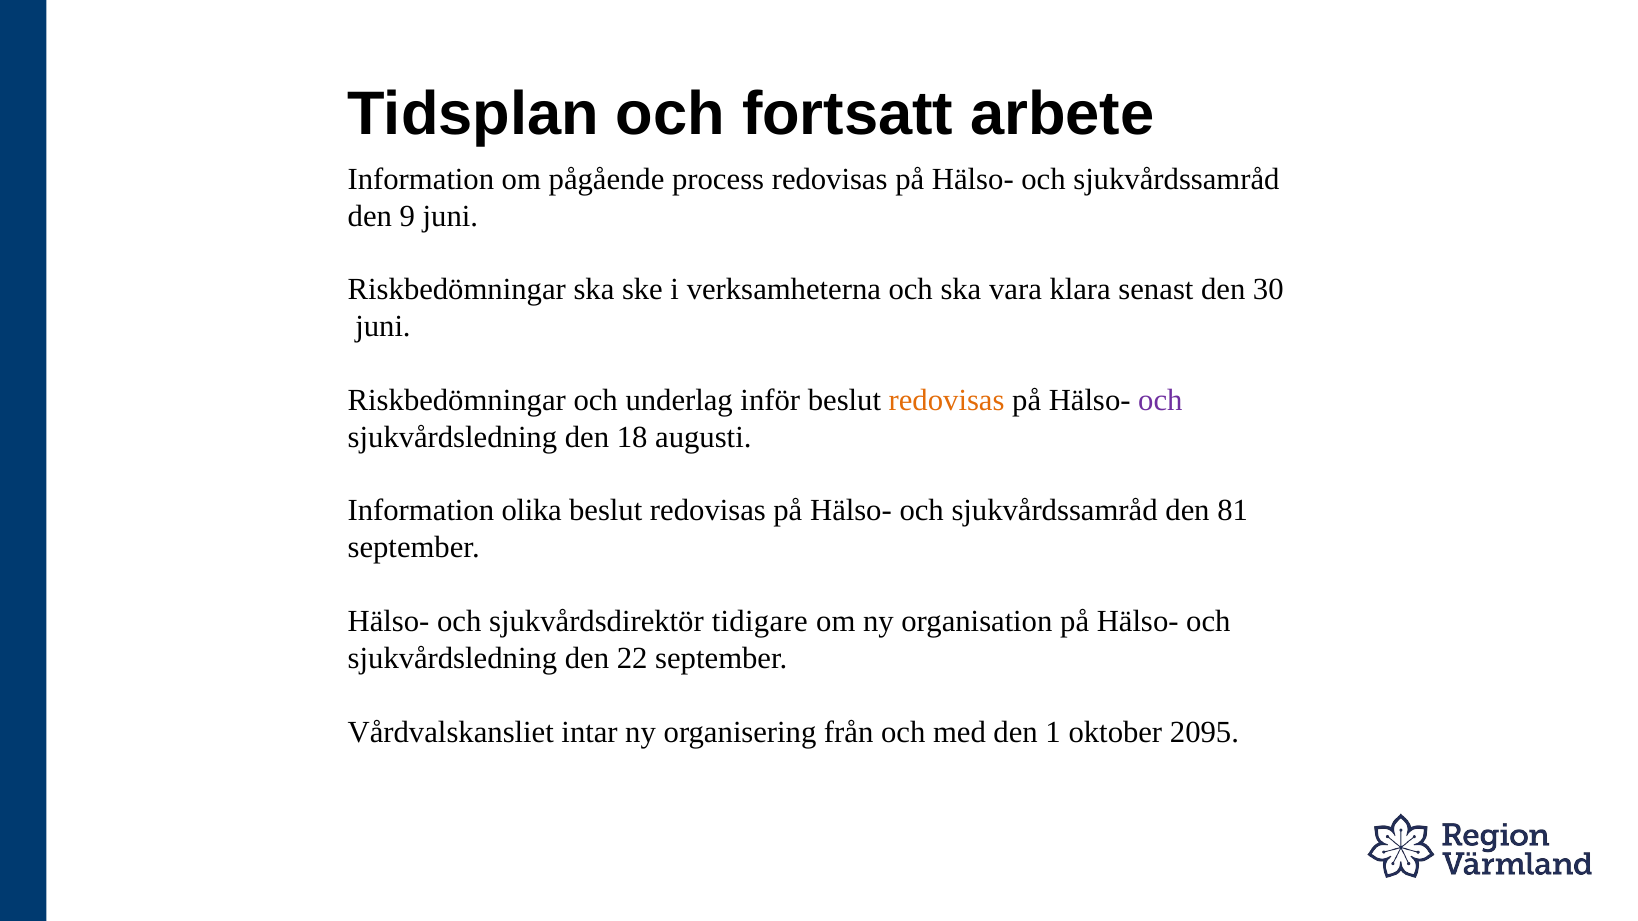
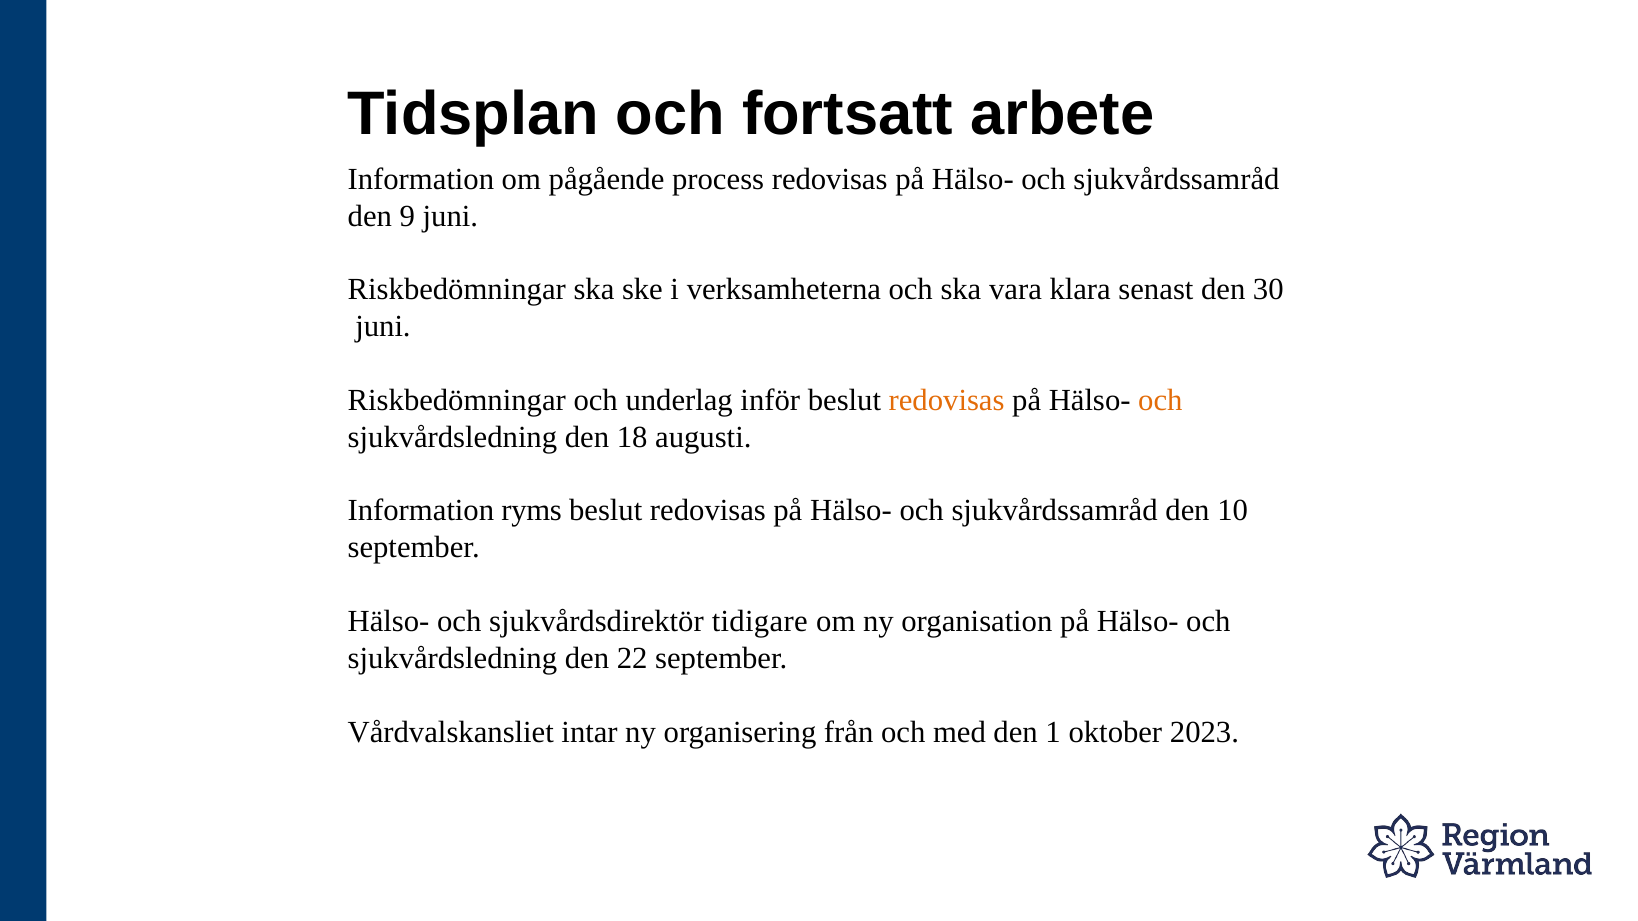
och at (1160, 400) colour: purple -> orange
olika: olika -> ryms
81: 81 -> 10
2095: 2095 -> 2023
